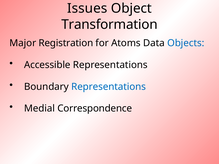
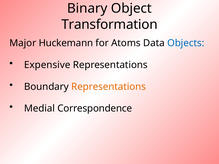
Issues: Issues -> Binary
Registration: Registration -> Huckemann
Accessible: Accessible -> Expensive
Representations at (109, 87) colour: blue -> orange
